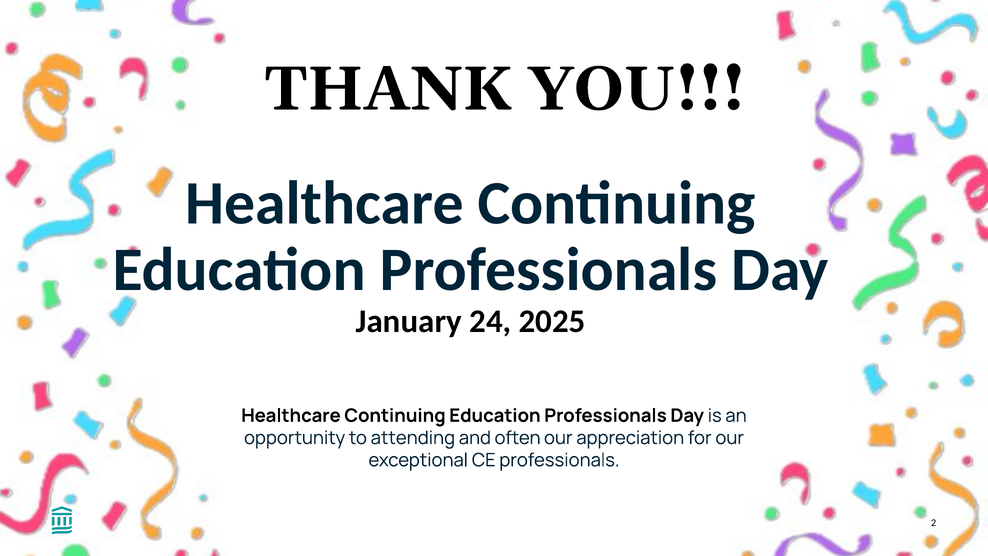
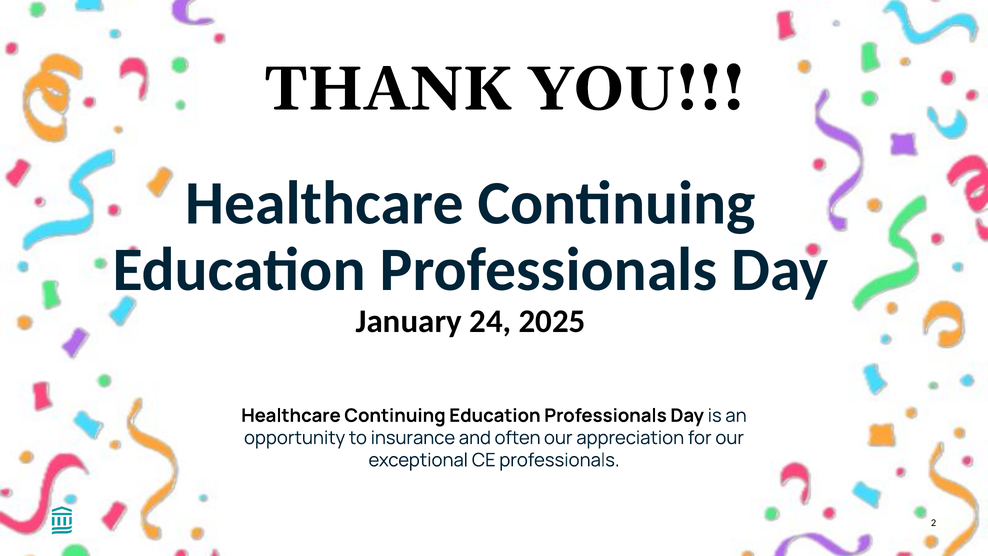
attending: attending -> insurance
